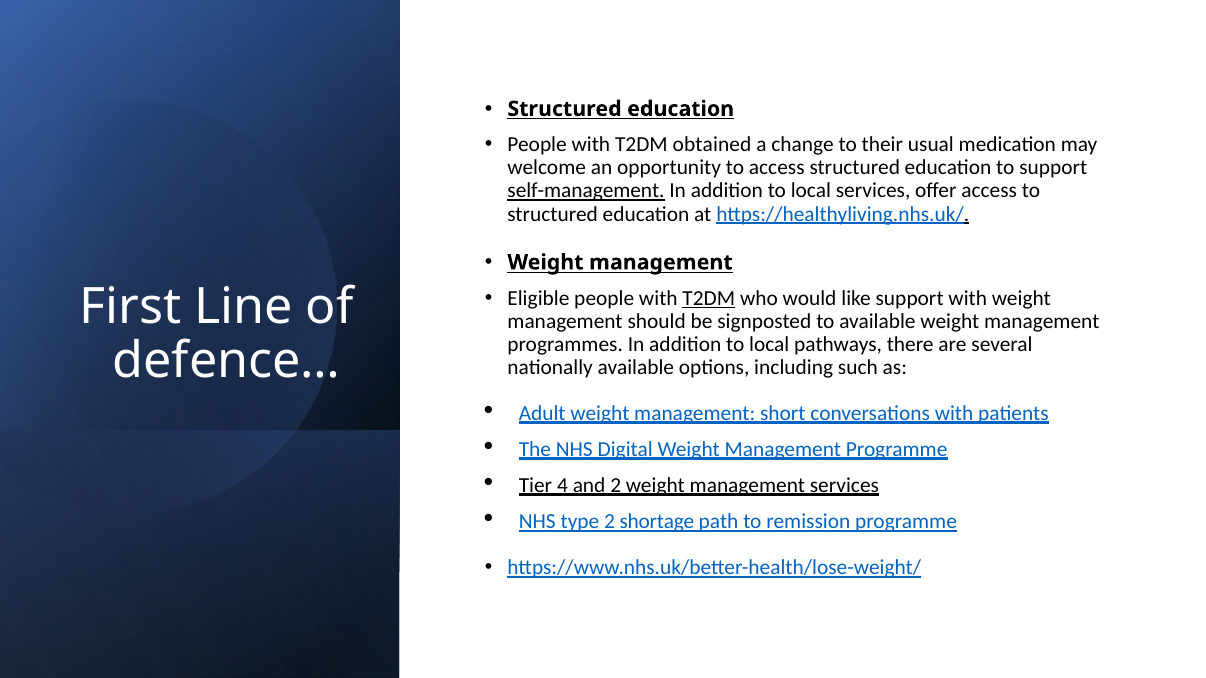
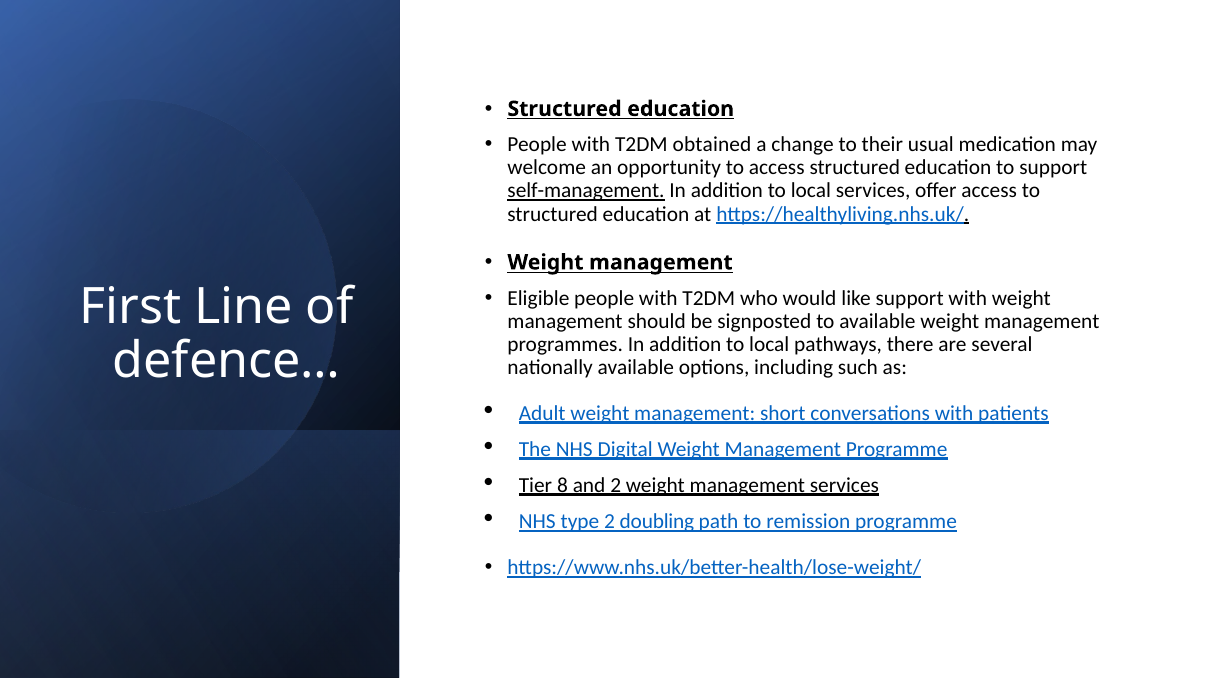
T2DM at (709, 298) underline: present -> none
4: 4 -> 8
shortage: shortage -> doubling
